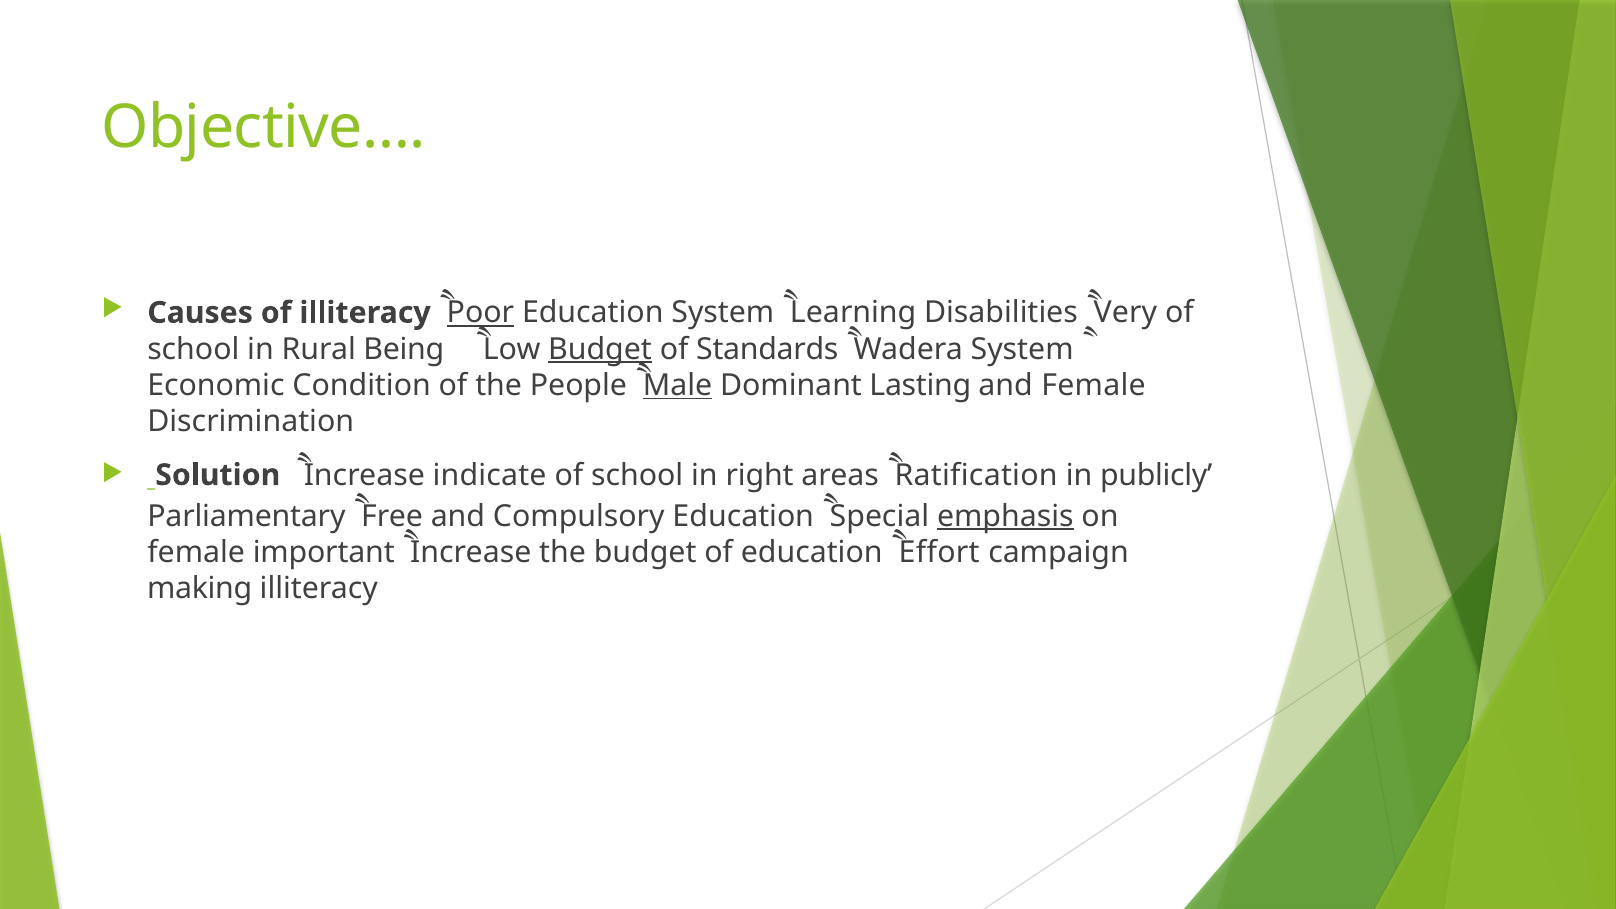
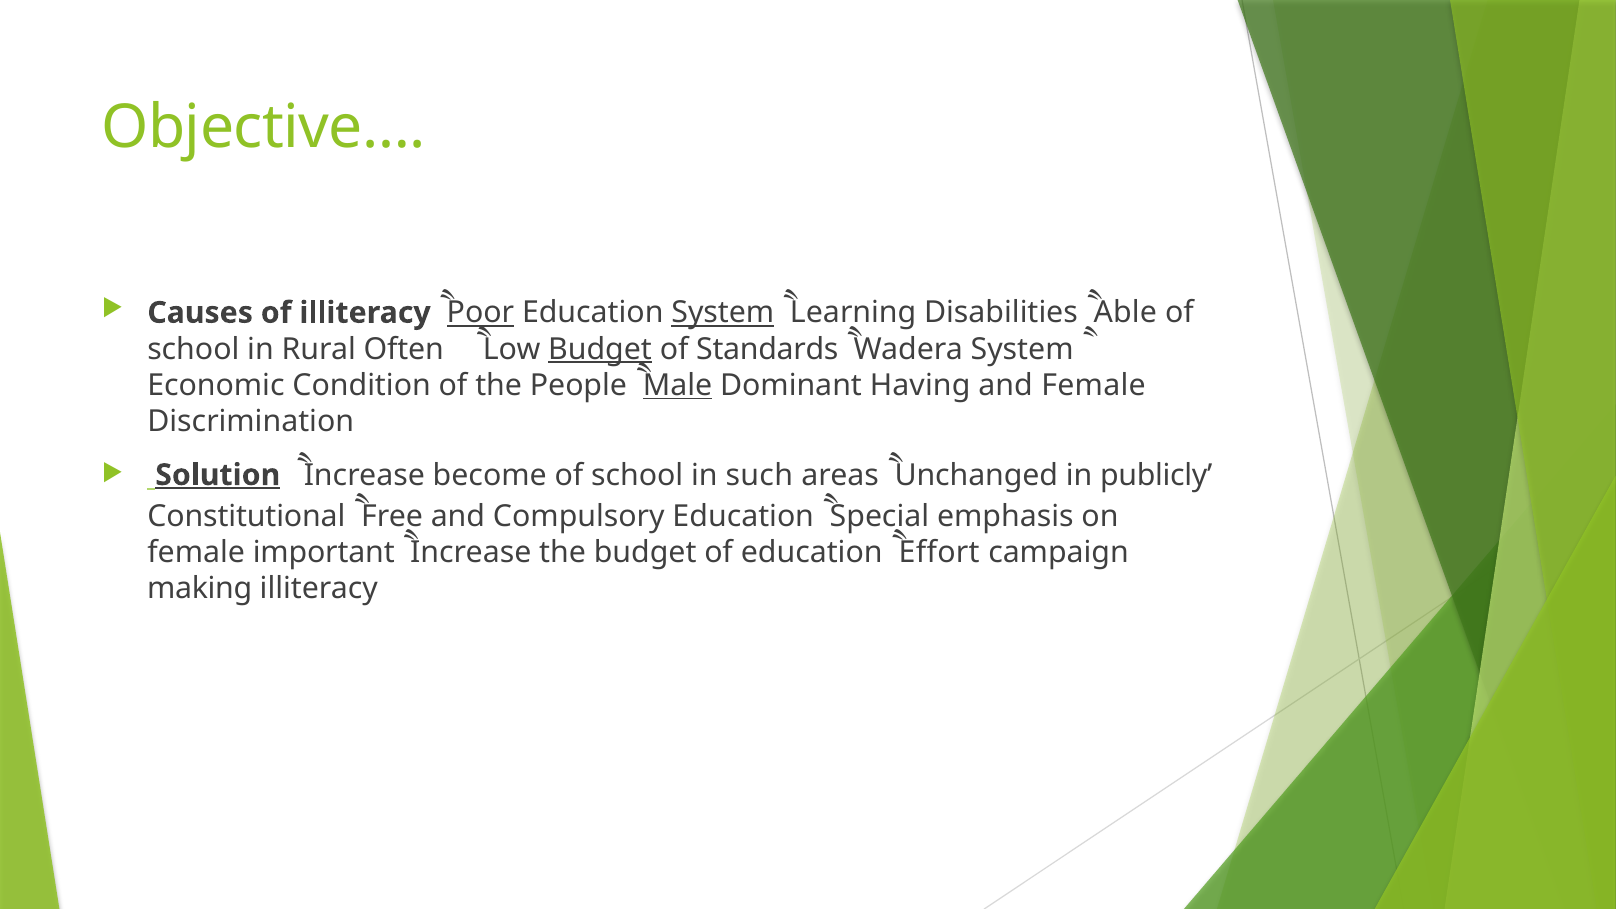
System at (723, 313) underline: none -> present
Very: Very -> Able
Being: Being -> Often
Lasting: Lasting -> Having
Solution underline: none -> present
indicate: indicate -> become
right: right -> such
Ratification: Ratification -> Unchanged
Parliamentary: Parliamentary -> Constitutional
emphasis underline: present -> none
